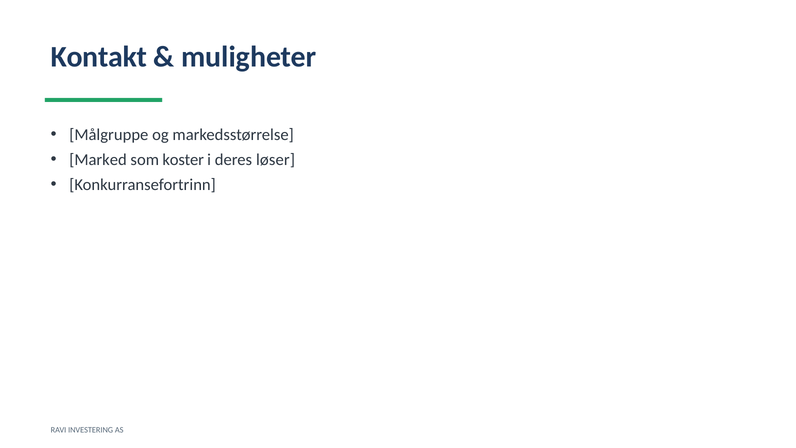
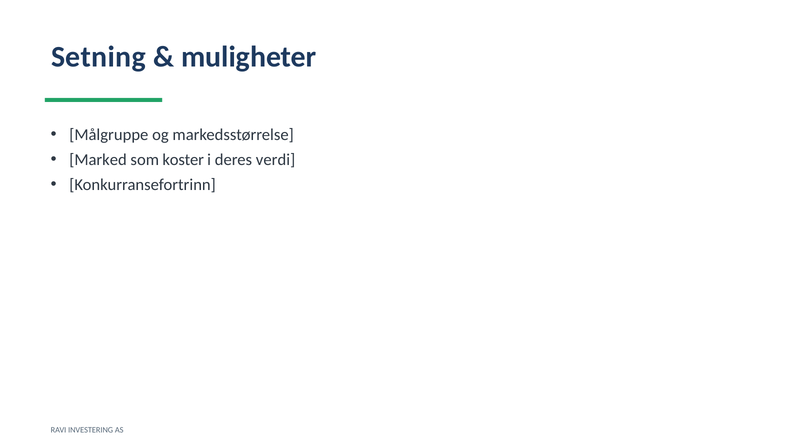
Kontakt: Kontakt -> Setning
løser: løser -> verdi
